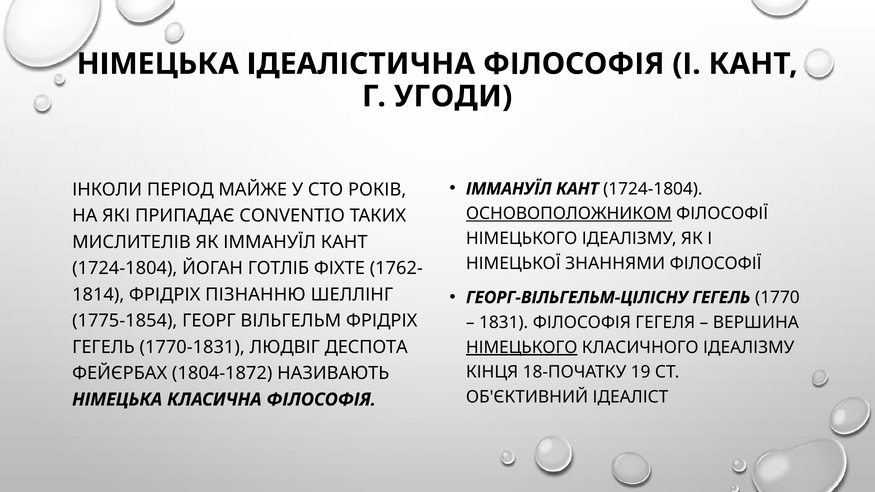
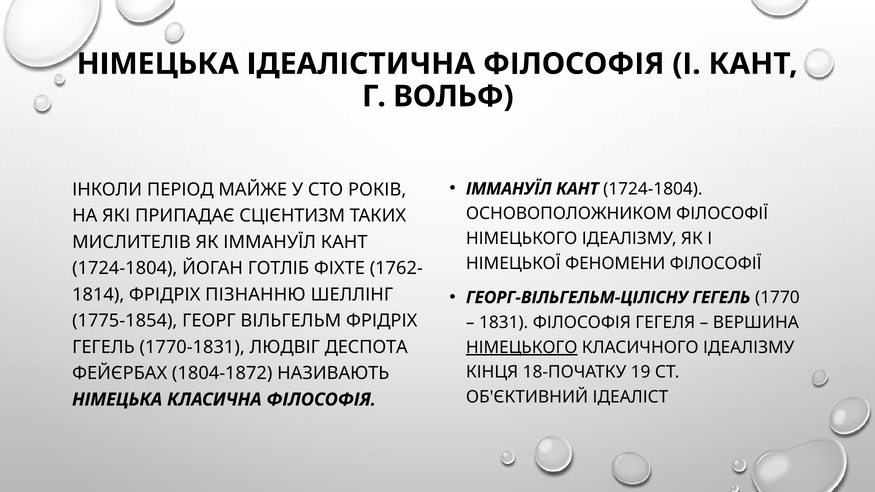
УГОДИ: УГОДИ -> ВОЛЬФ
ОСНОВОПОЛОЖНИКОМ underline: present -> none
CONVENTIO: CONVENTIO -> СЦІЄНТИЗМ
ЗНАННЯМИ: ЗНАННЯМИ -> ФЕНОМЕНИ
